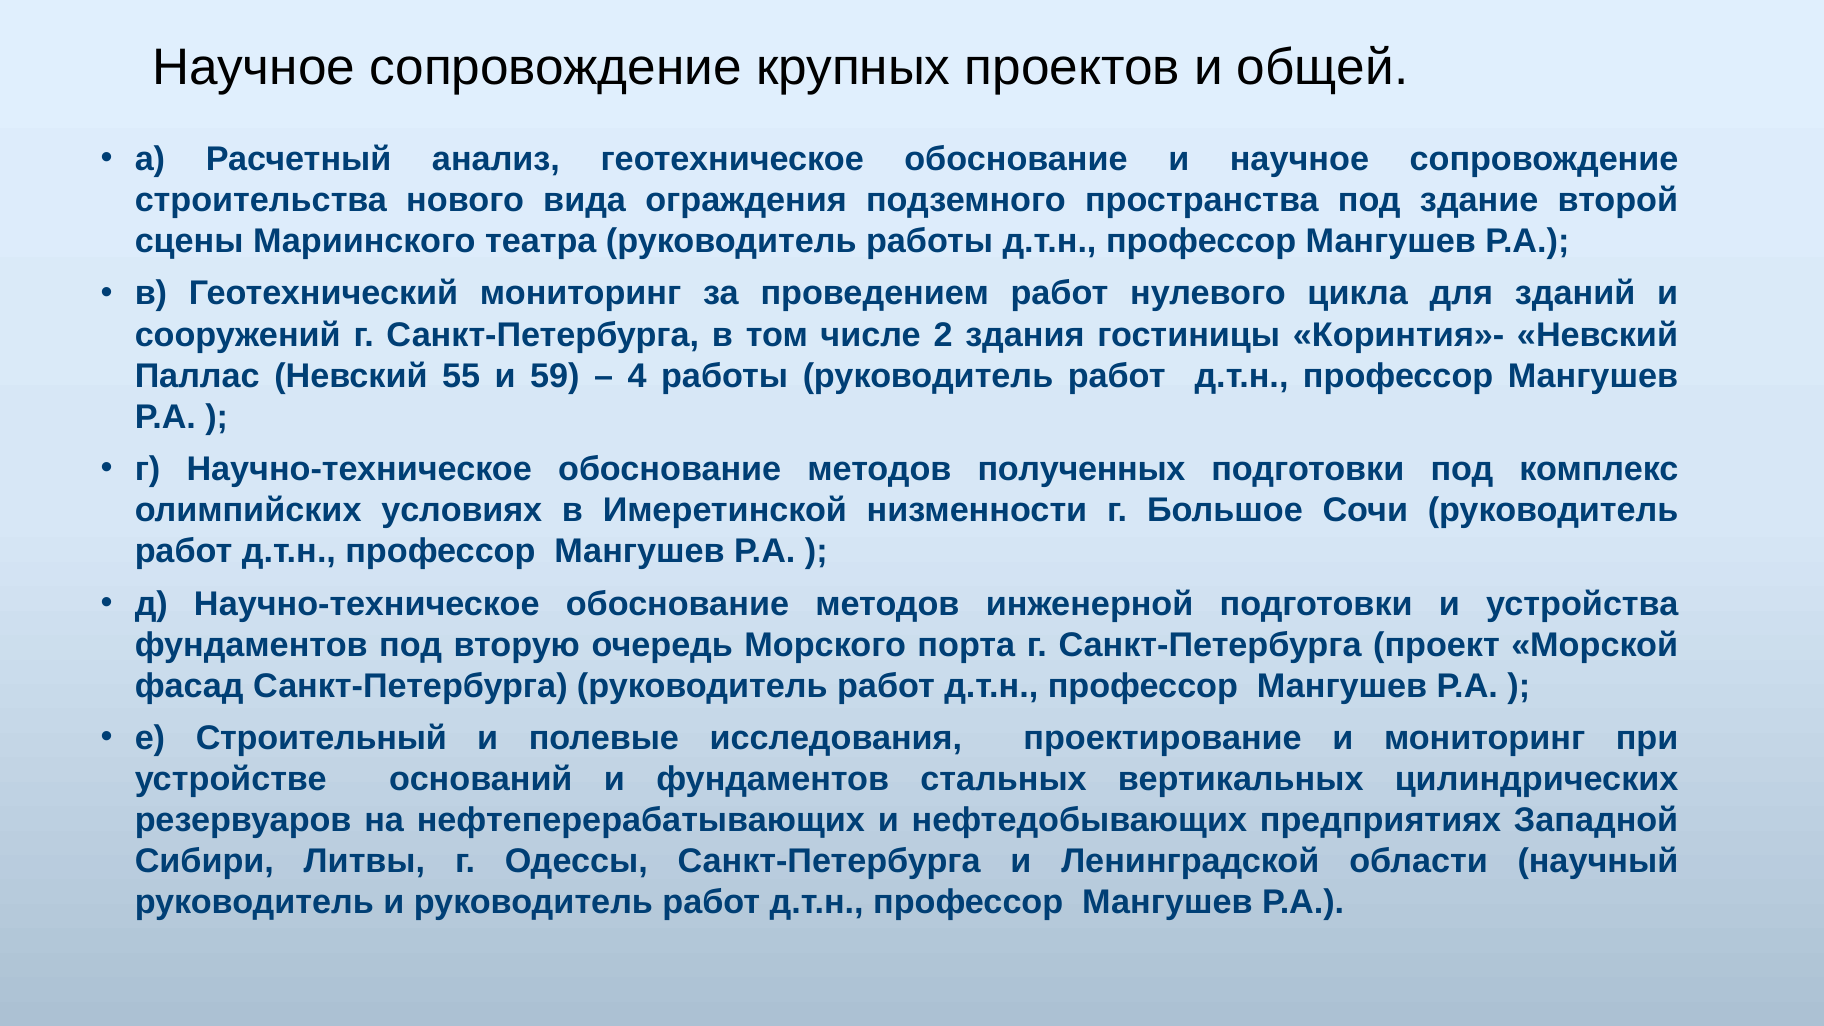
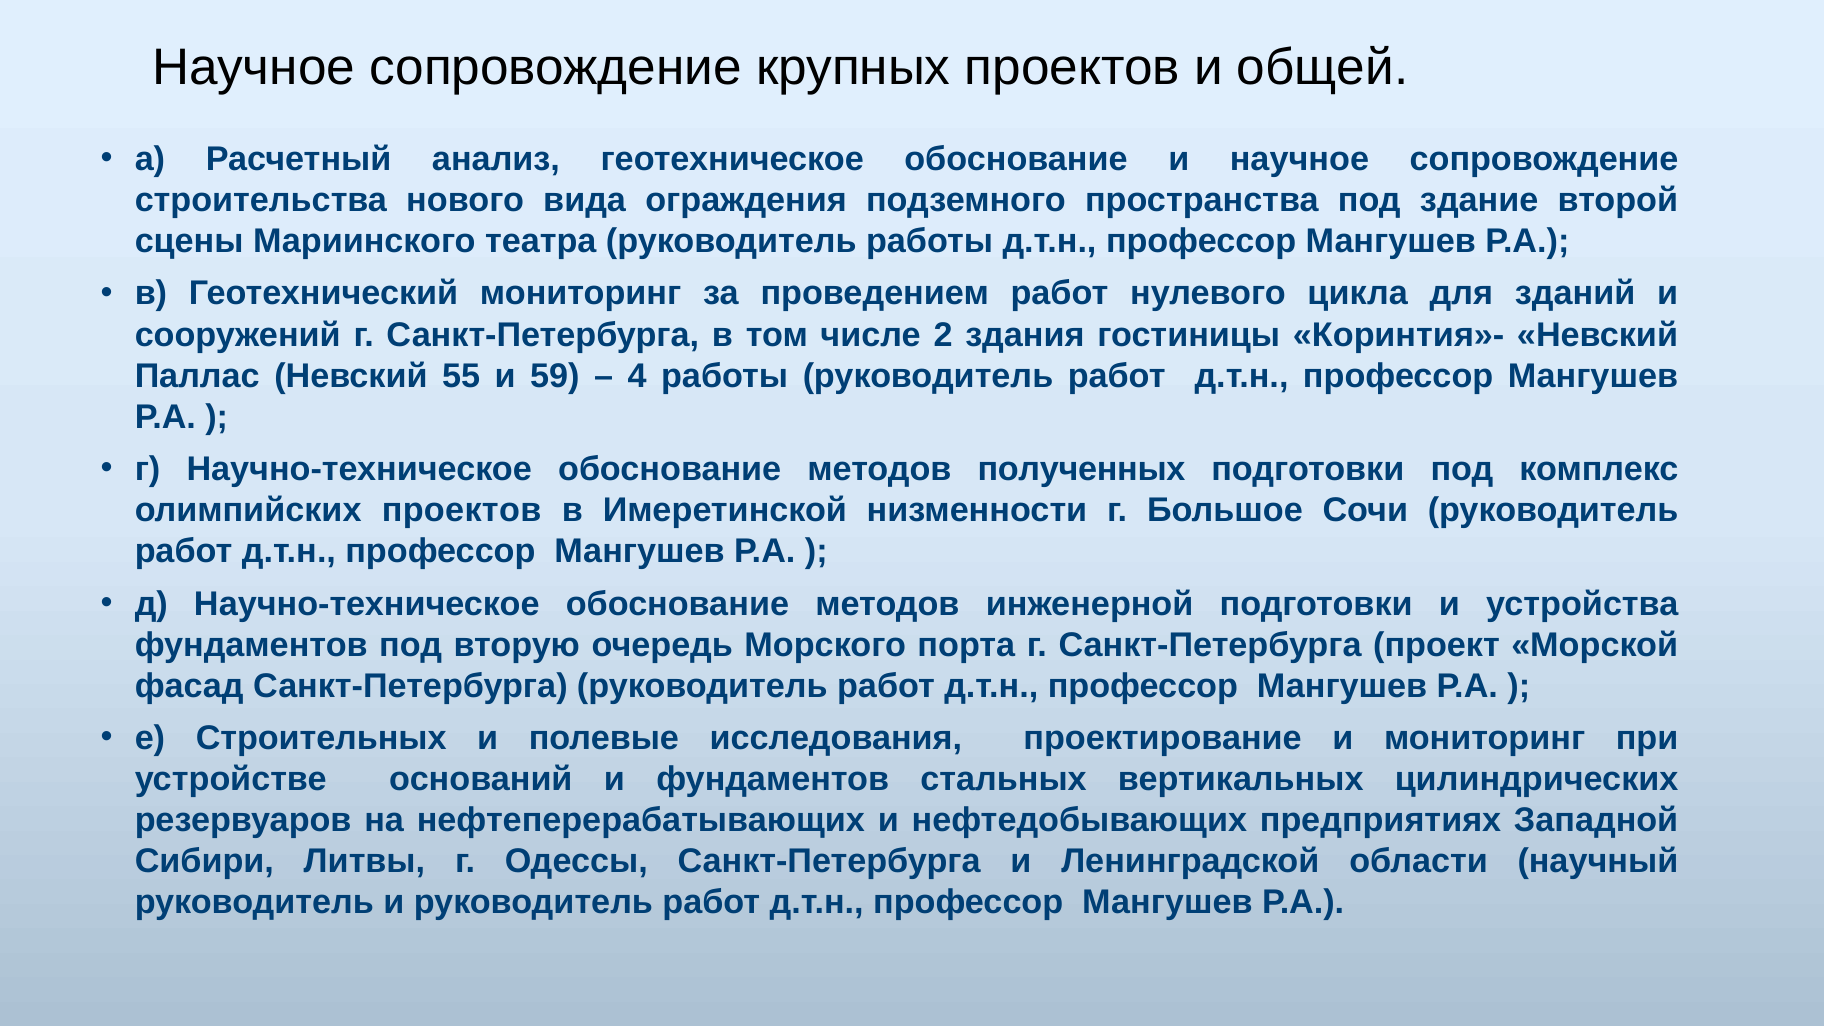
олимпийских условиях: условиях -> проектов
Строительный: Строительный -> Строительных
